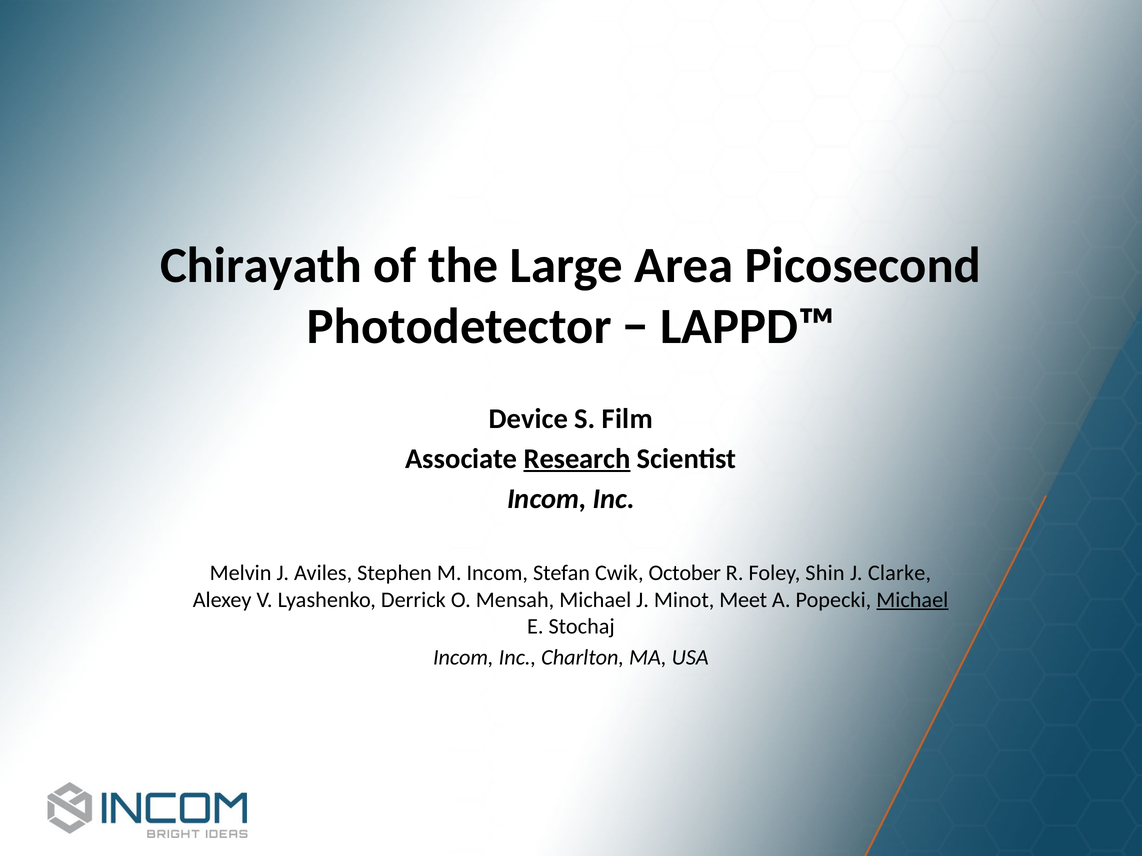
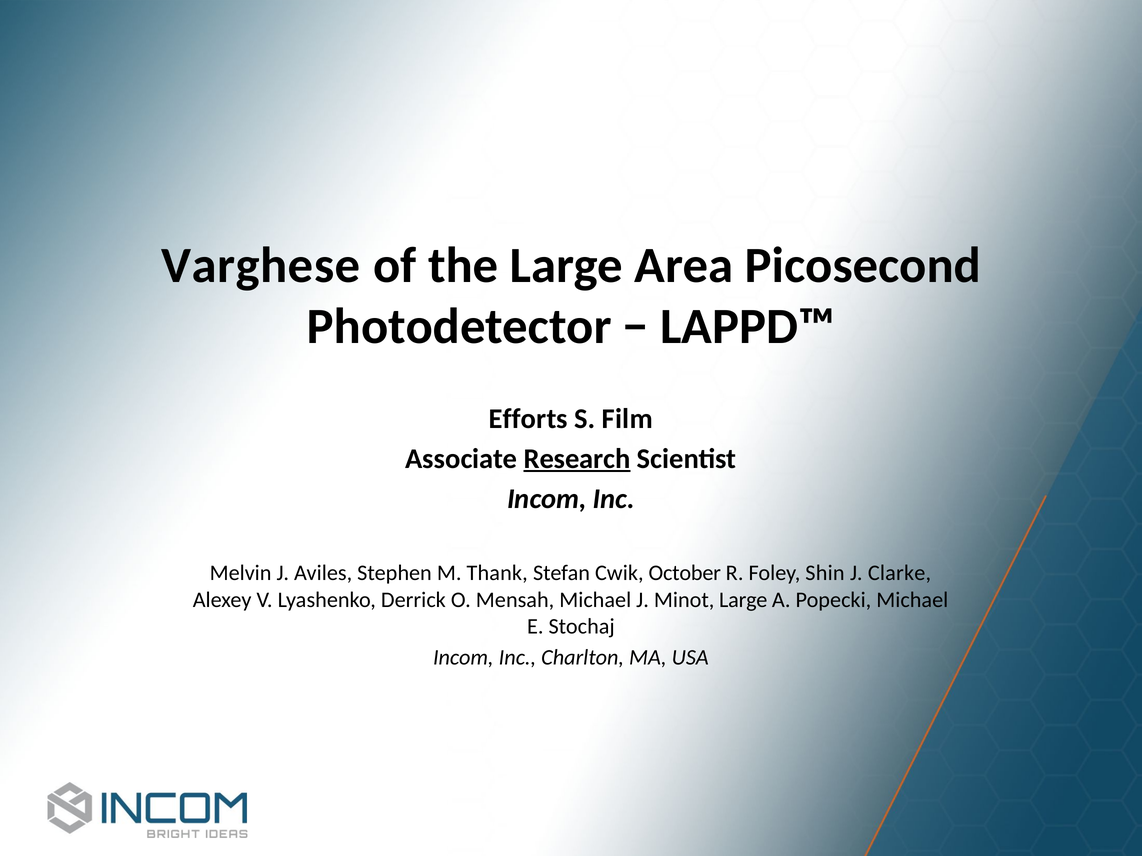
Chirayath: Chirayath -> Varghese
Device: Device -> Efforts
M Incom: Incom -> Thank
Minot Meet: Meet -> Large
Michael at (912, 600) underline: present -> none
